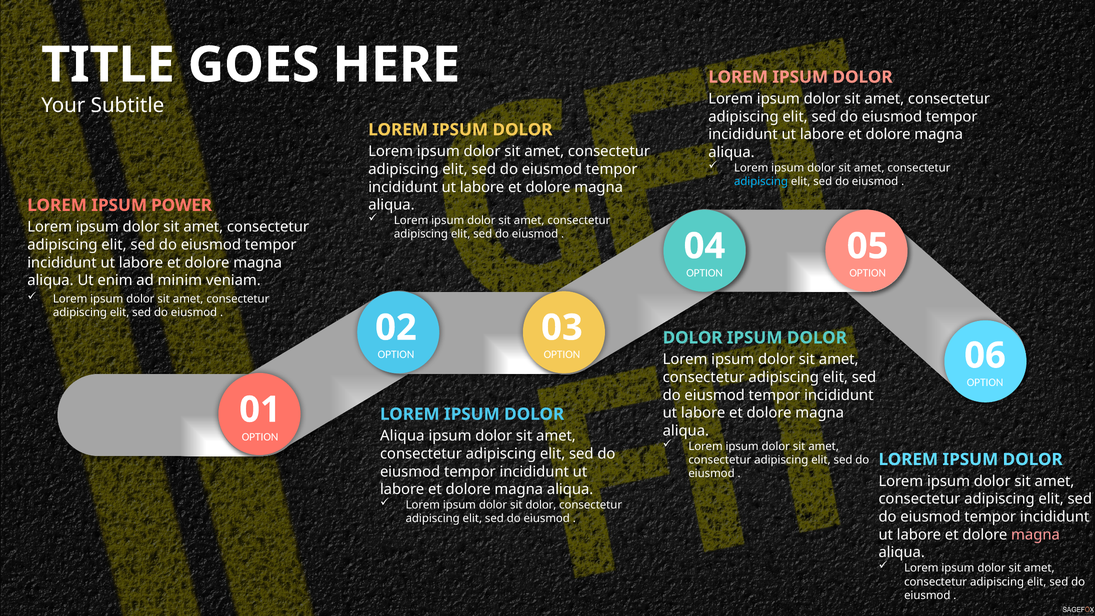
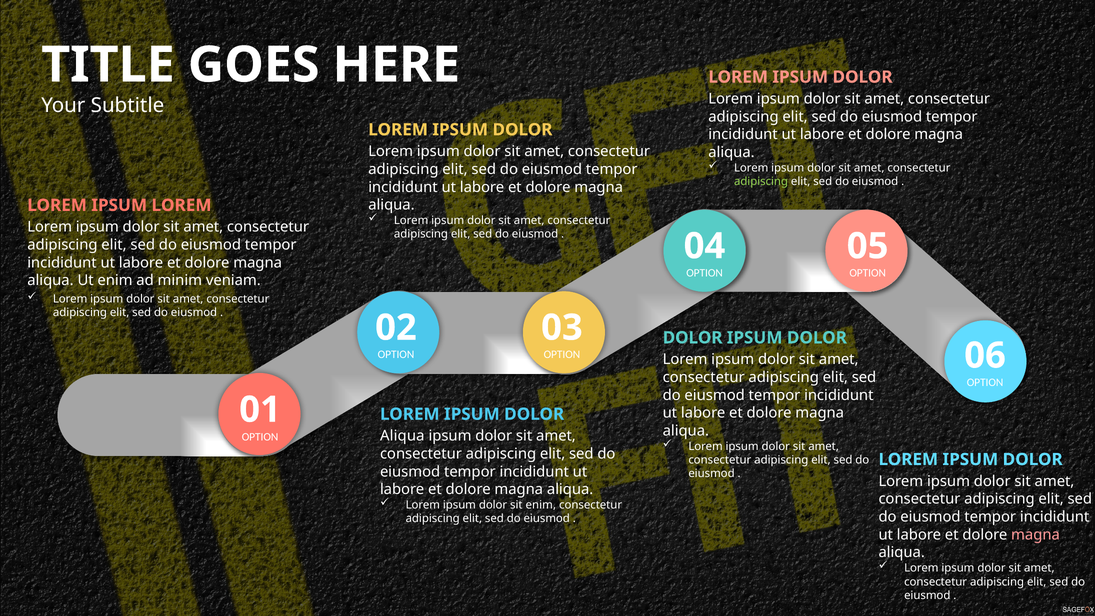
adipiscing at (761, 181) colour: light blue -> light green
IPSUM POWER: POWER -> LOREM
sit dolor: dolor -> enim
